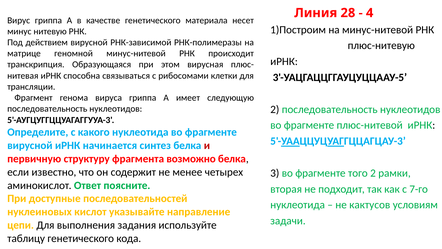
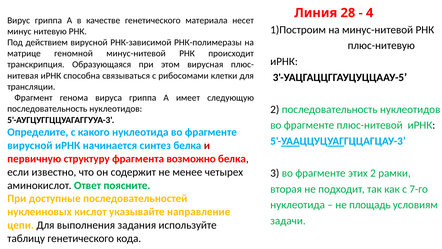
того: того -> этих
кактусов: кактусов -> площадь
